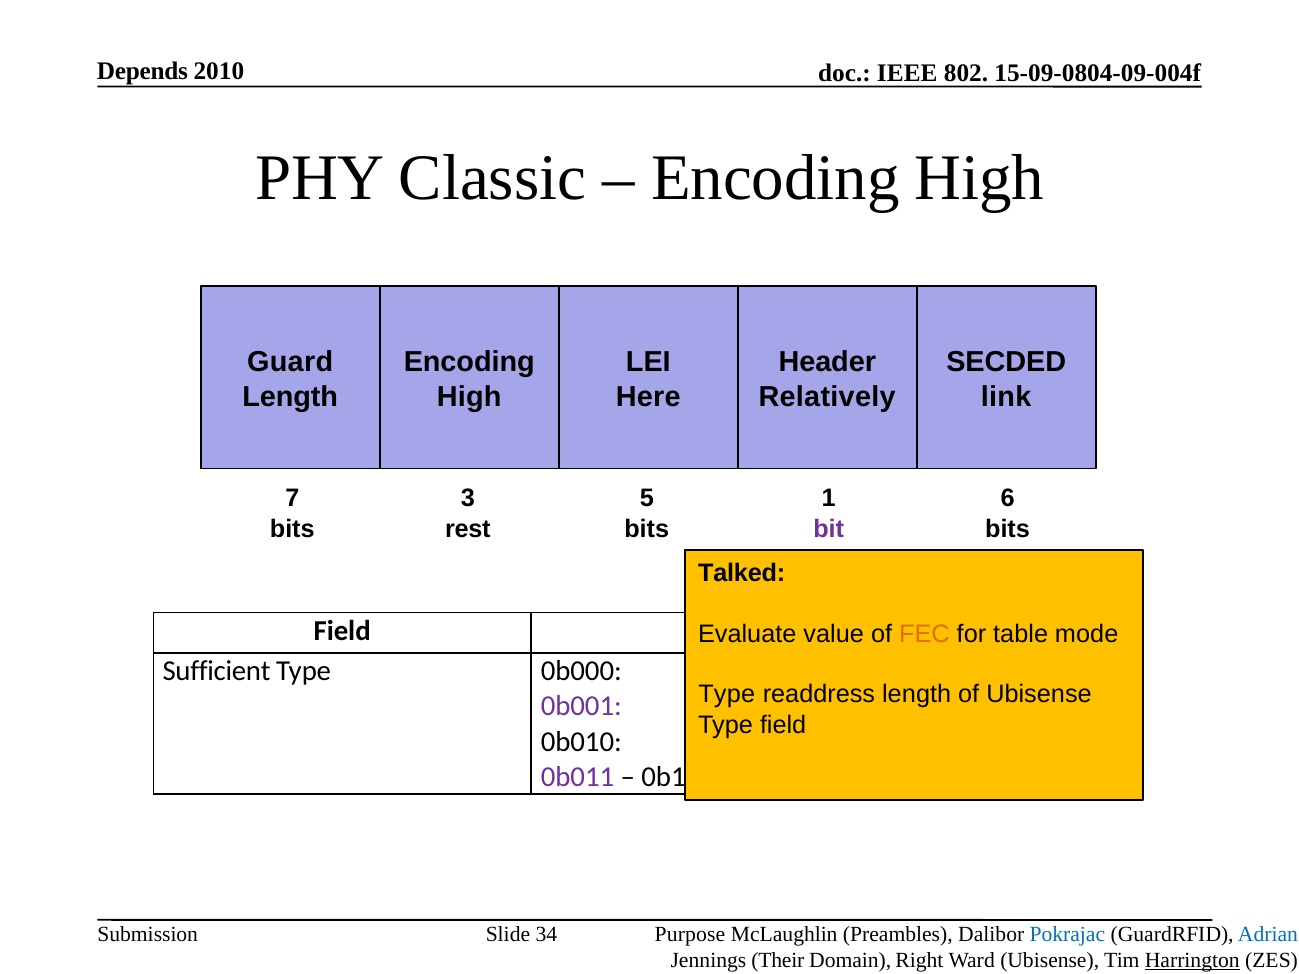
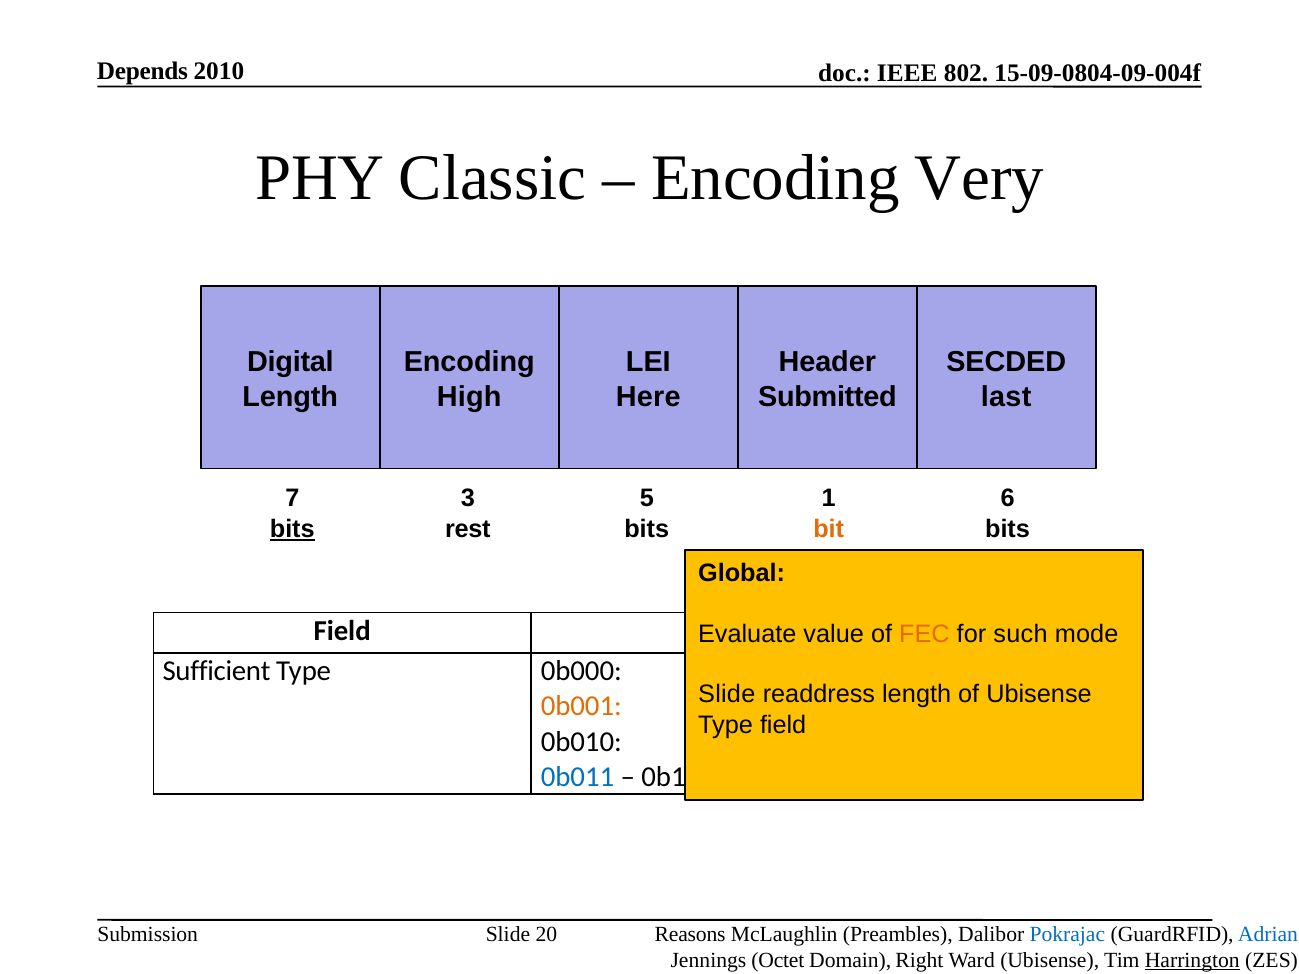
High at (979, 178): High -> Very
Guard: Guard -> Digital
Relatively: Relatively -> Submitted
link: link -> last
bits at (292, 529) underline: none -> present
bit colour: purple -> orange
Talked: Talked -> Global
table: table -> such
Type at (727, 695): Type -> Slide
0b001 colour: purple -> orange
0b011 colour: purple -> blue
Purpose: Purpose -> Reasons
34: 34 -> 20
Their: Their -> Octet
